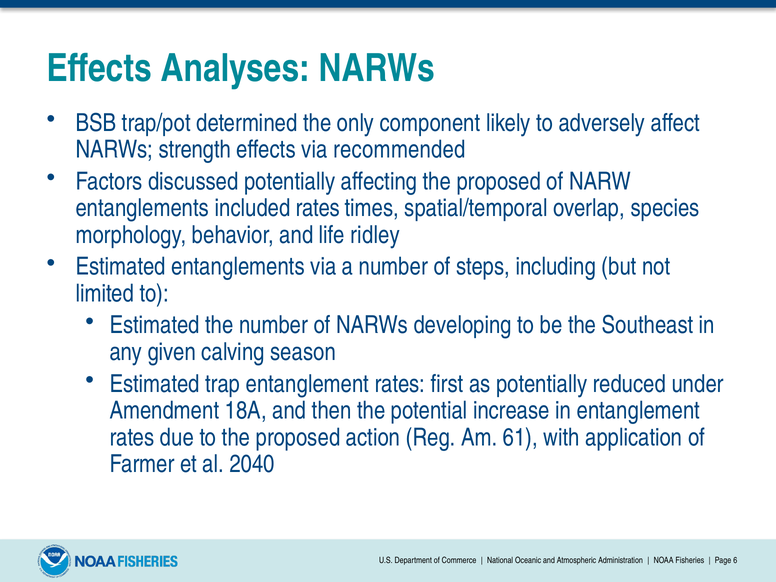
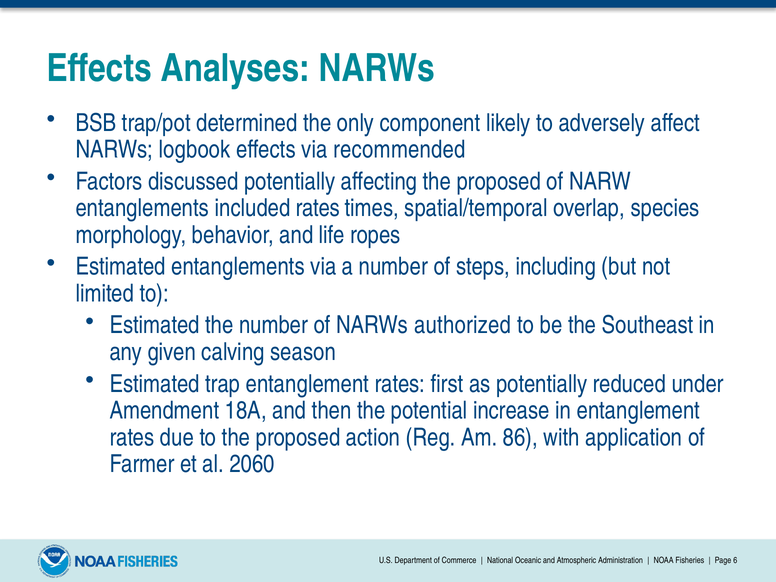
strength: strength -> logbook
ridley: ridley -> ropes
developing: developing -> authorized
61: 61 -> 86
2040: 2040 -> 2060
